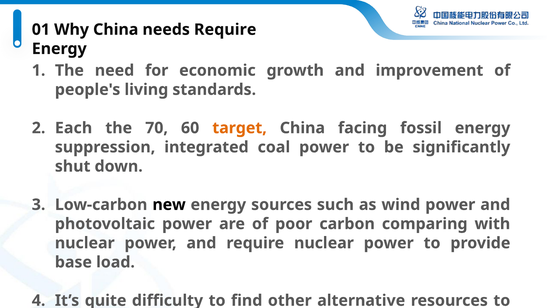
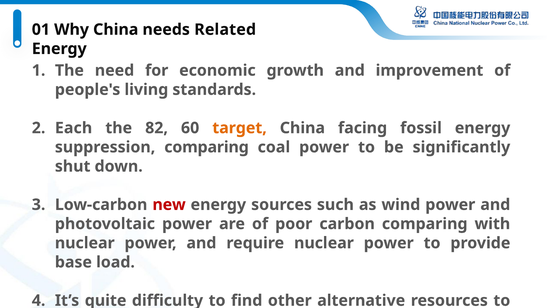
needs Require: Require -> Related
70: 70 -> 82
suppression integrated: integrated -> comparing
new colour: black -> red
